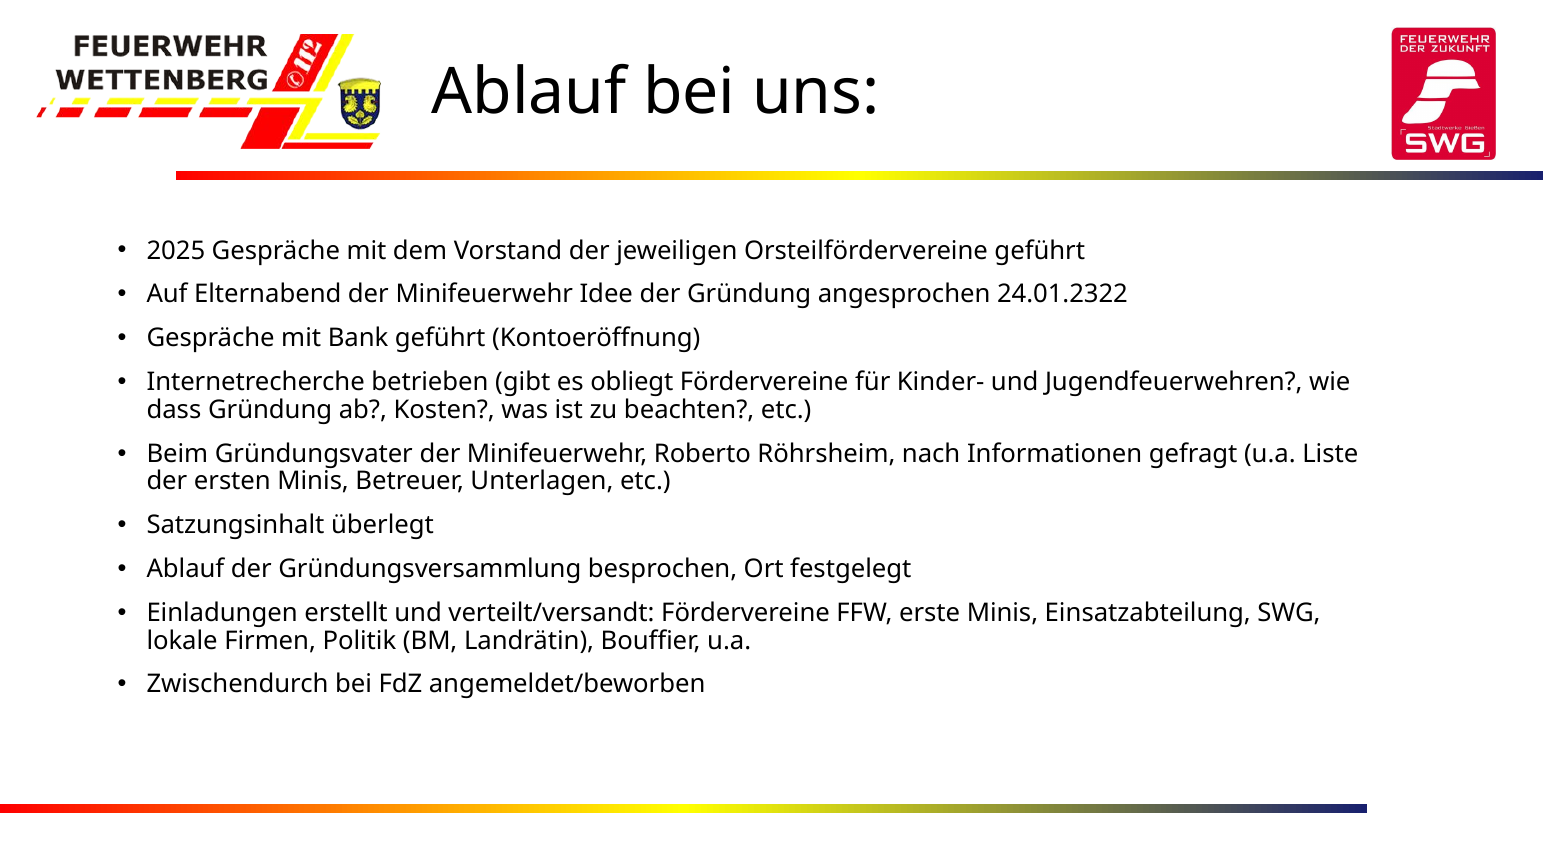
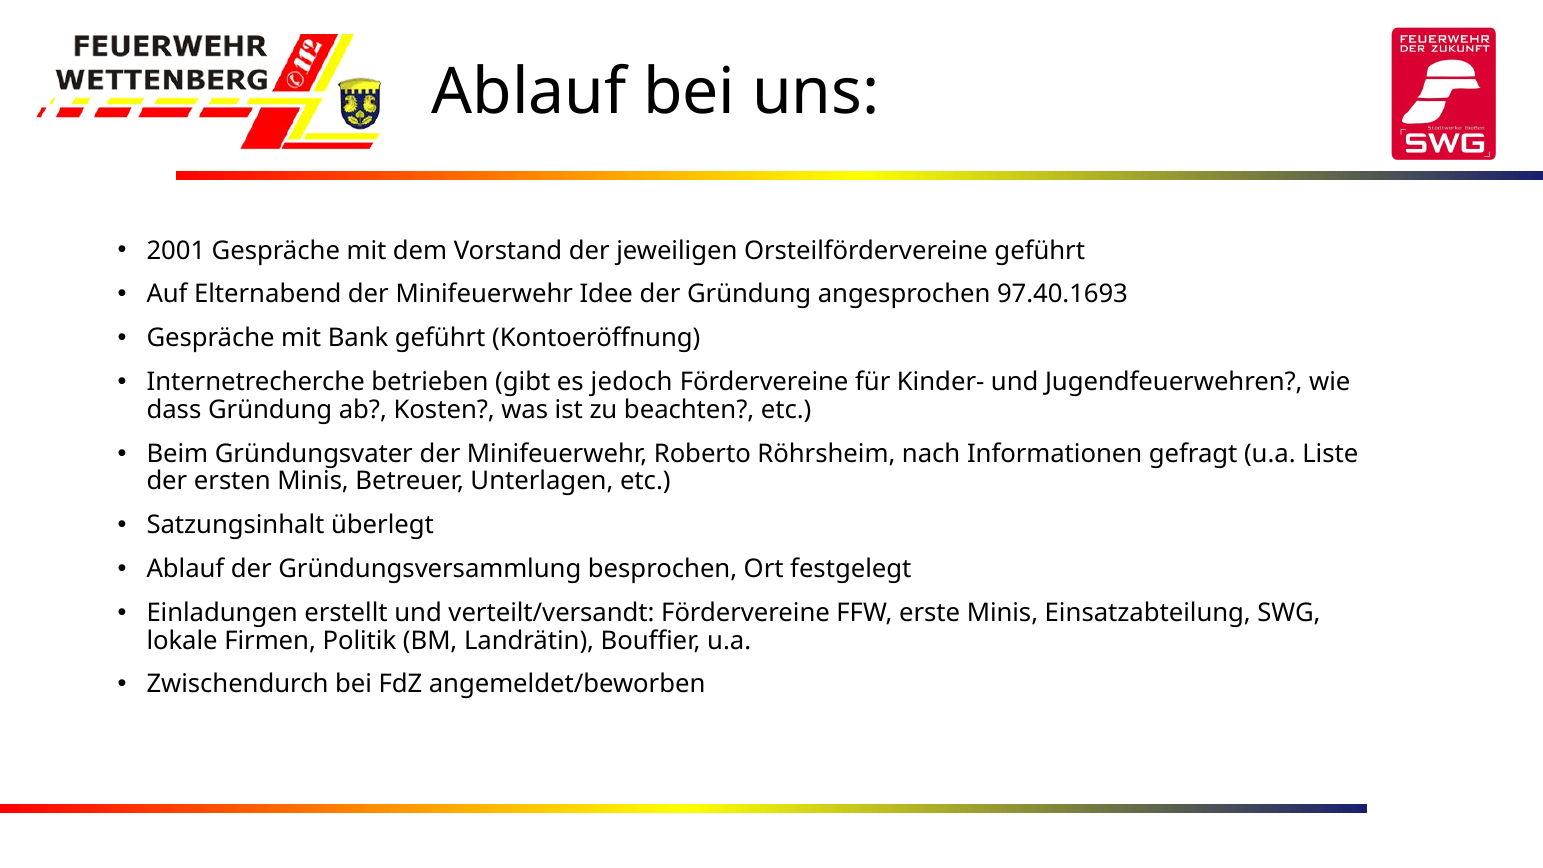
2025: 2025 -> 2001
24.01.2322: 24.01.2322 -> 97.40.1693
obliegt: obliegt -> jedoch
